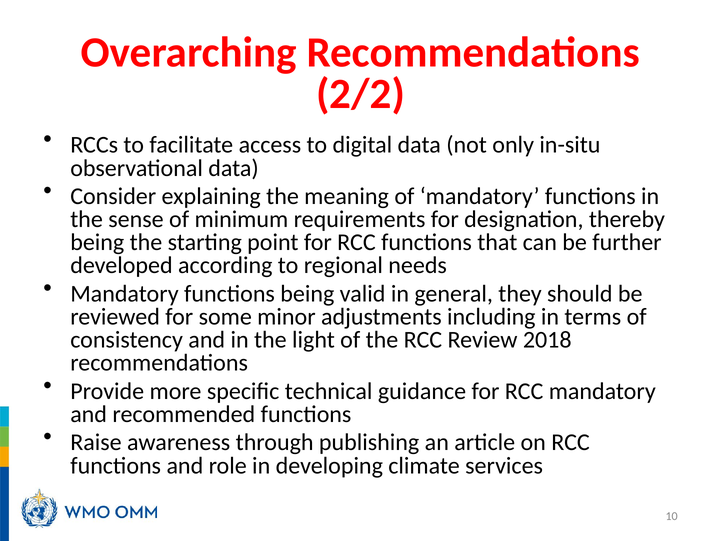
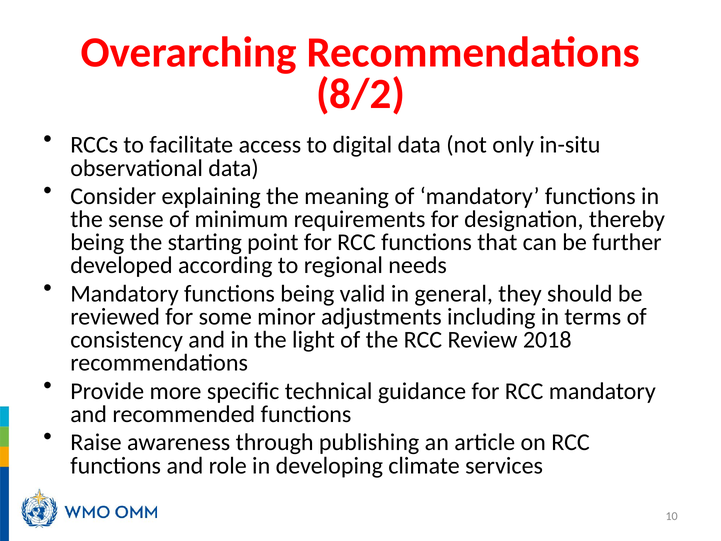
2/2: 2/2 -> 8/2
